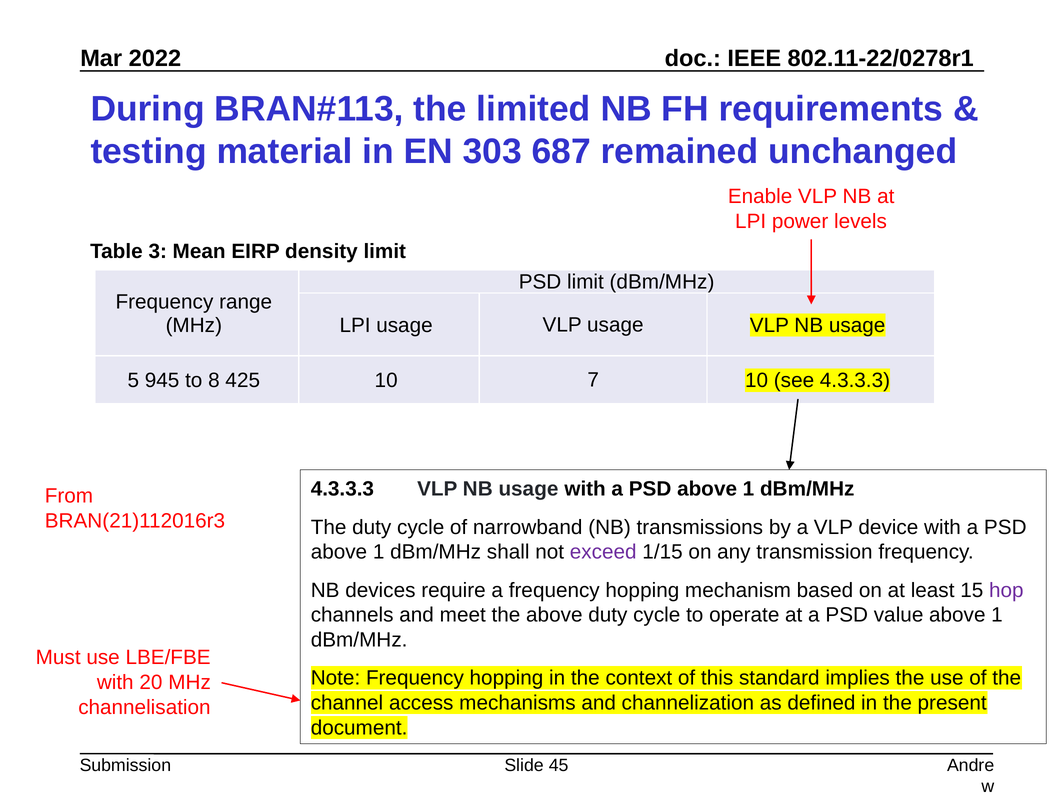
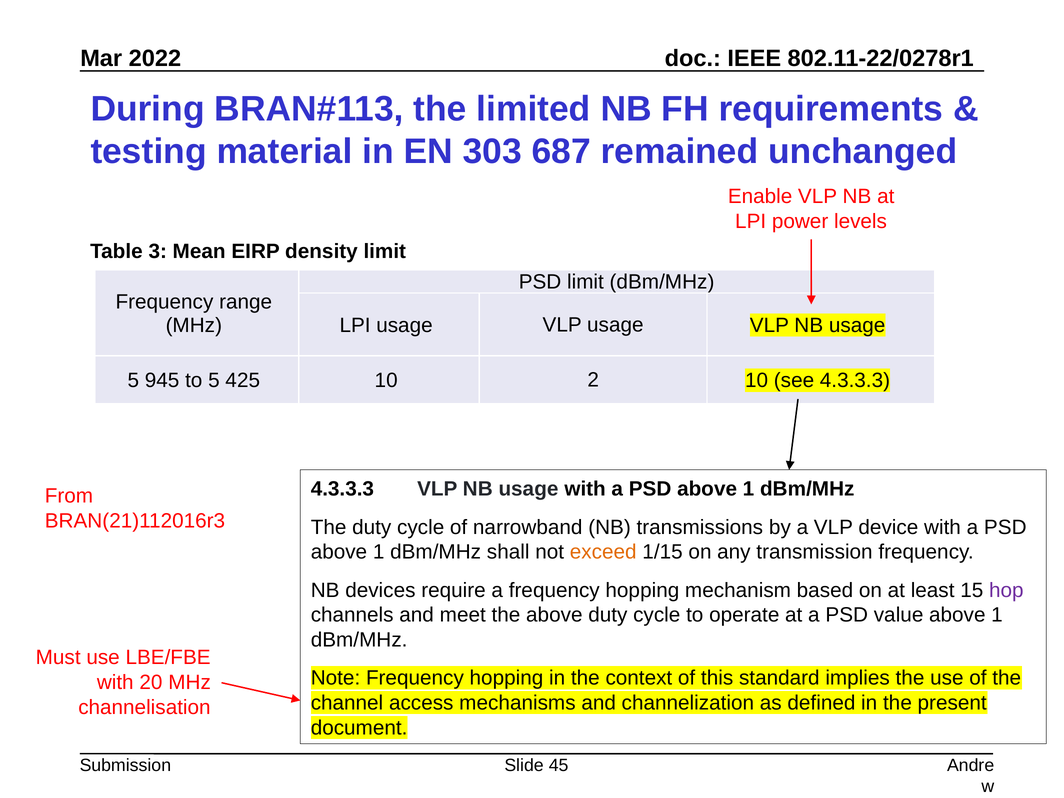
to 8: 8 -> 5
7: 7 -> 2
exceed colour: purple -> orange
